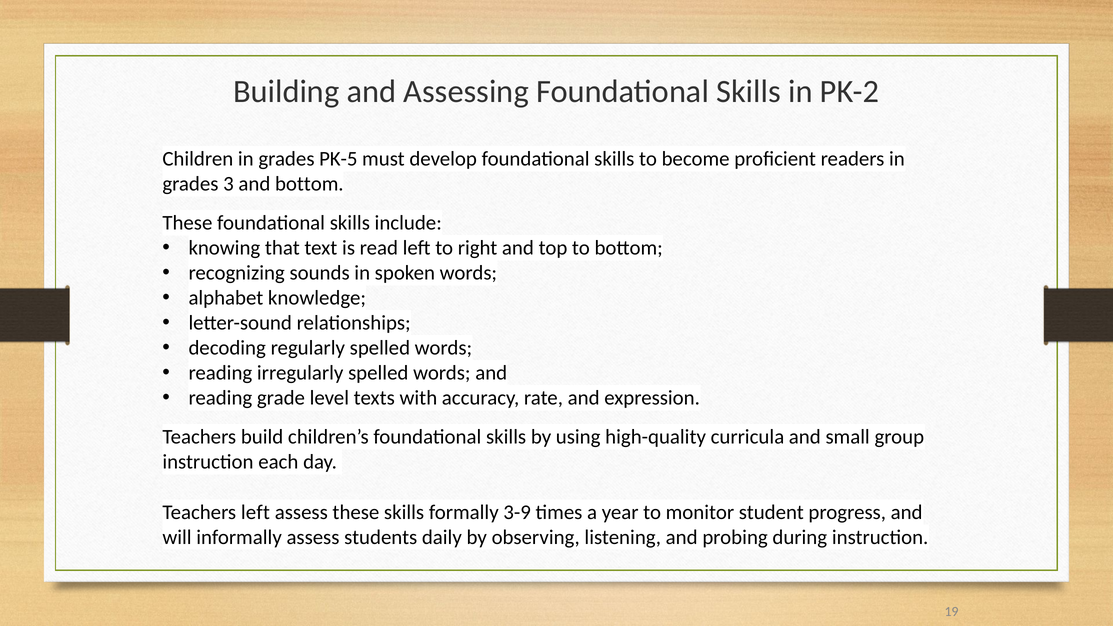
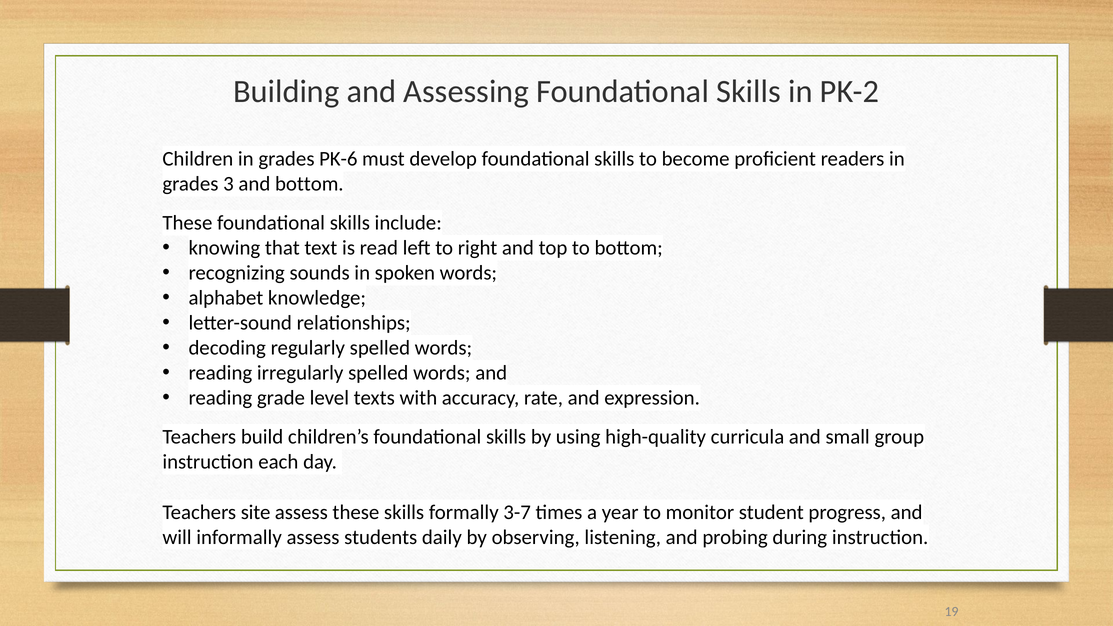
PK-5: PK-5 -> PK-6
Teachers left: left -> site
3-9: 3-9 -> 3-7
